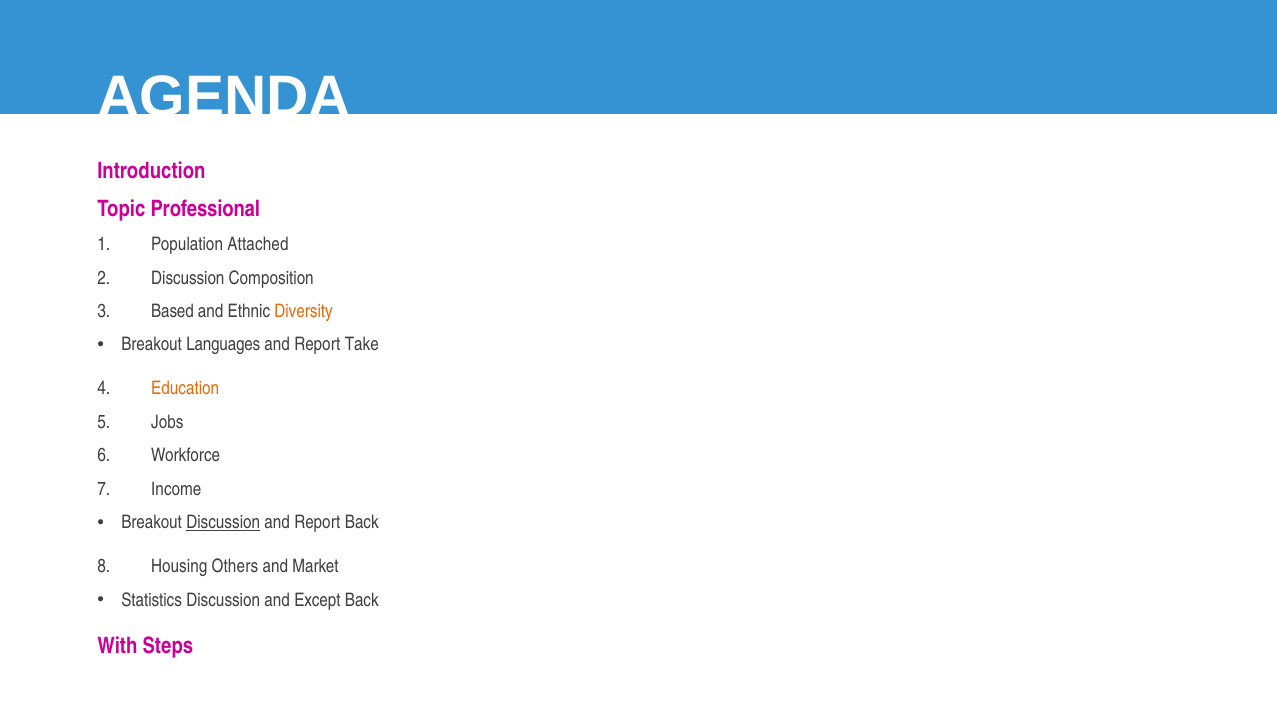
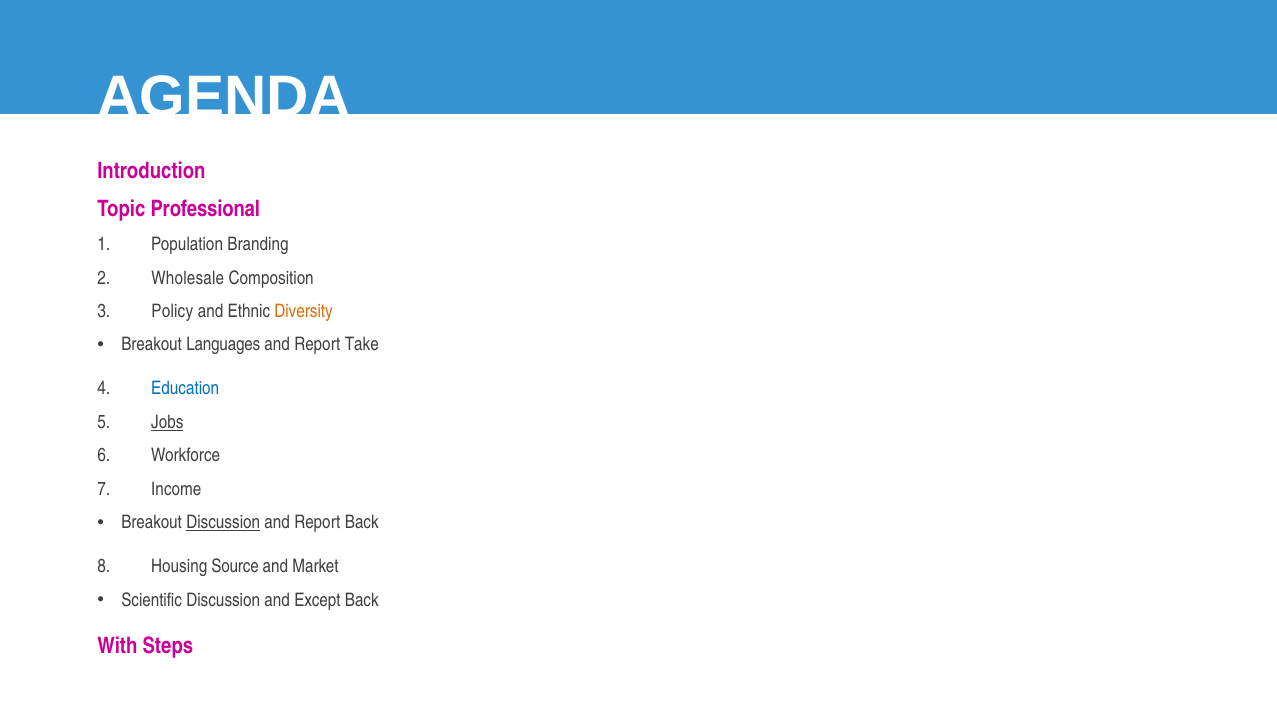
Attached: Attached -> Branding
Discussion at (188, 278): Discussion -> Wholesale
Based: Based -> Policy
Education colour: orange -> blue
Jobs underline: none -> present
Others: Others -> Source
Statistics: Statistics -> Scientific
